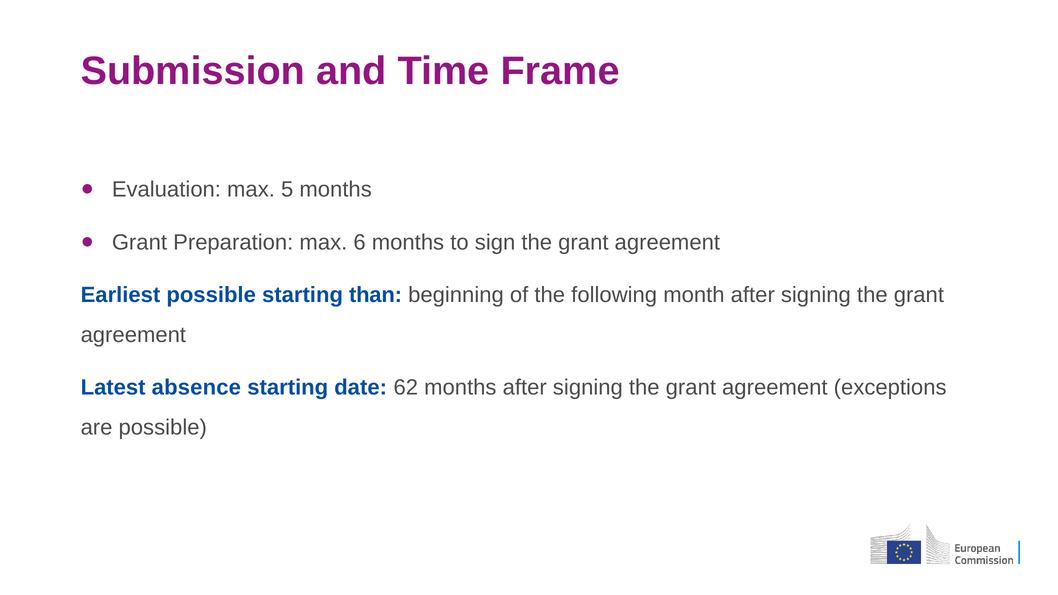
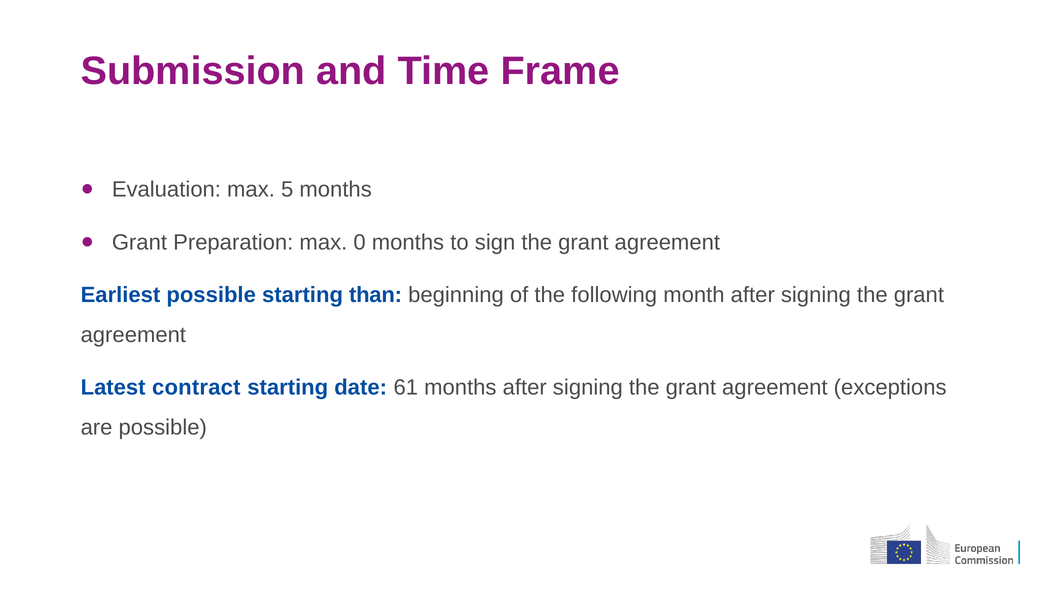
6: 6 -> 0
absence: absence -> contract
62: 62 -> 61
